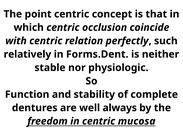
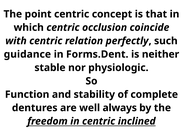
relatively: relatively -> guidance
mucosa: mucosa -> inclined
